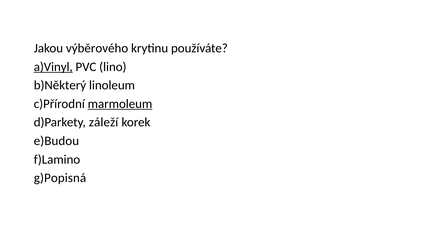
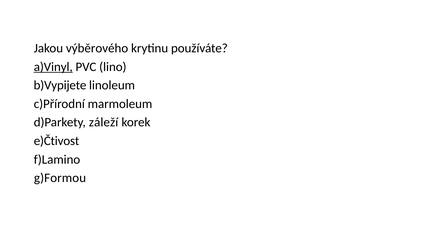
b)Některý: b)Některý -> b)Vypijete
marmoleum underline: present -> none
e)Budou: e)Budou -> e)Čtivost
g)Popisná: g)Popisná -> g)Formou
